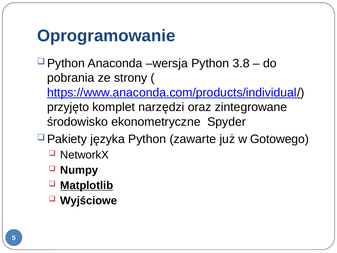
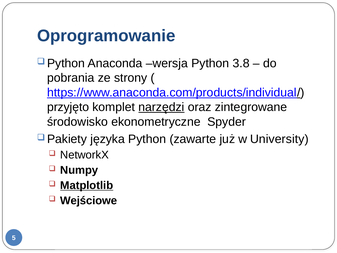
narzędzi underline: none -> present
Gotowego: Gotowego -> University
Wyjściowe: Wyjściowe -> Wejściowe
